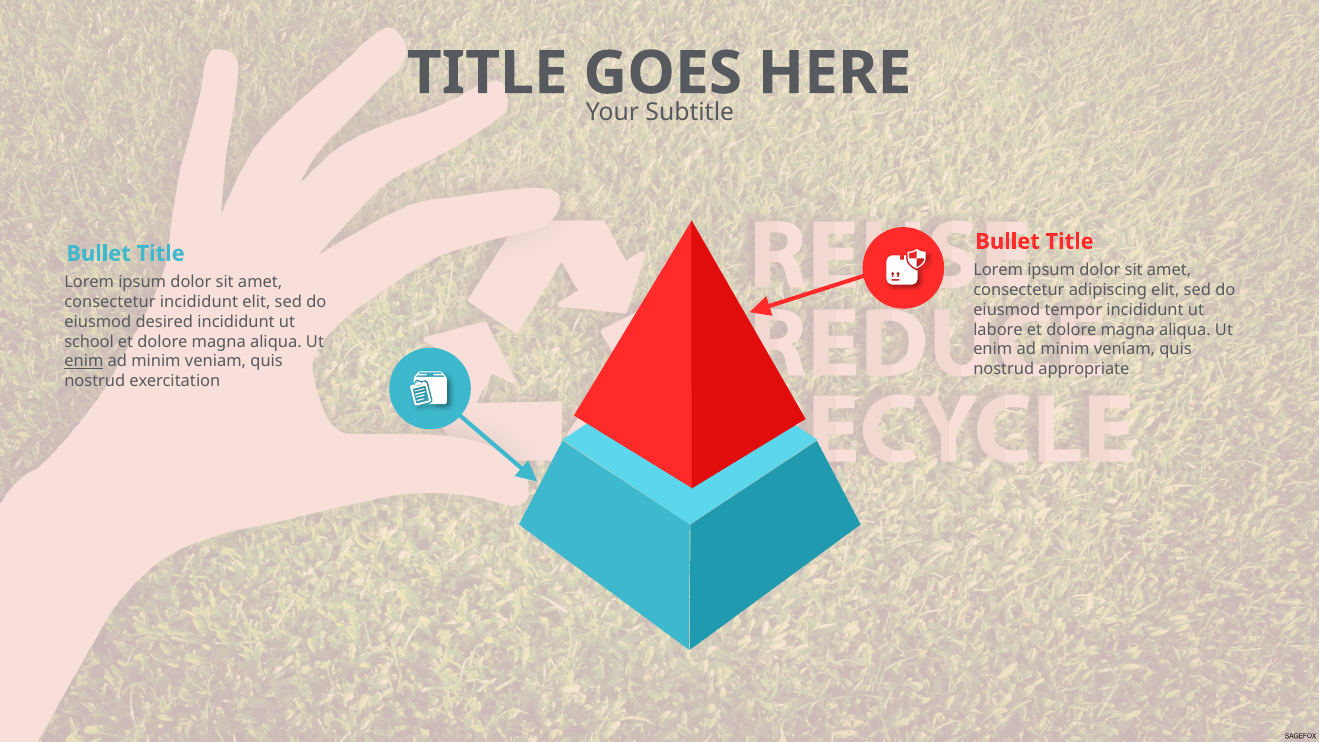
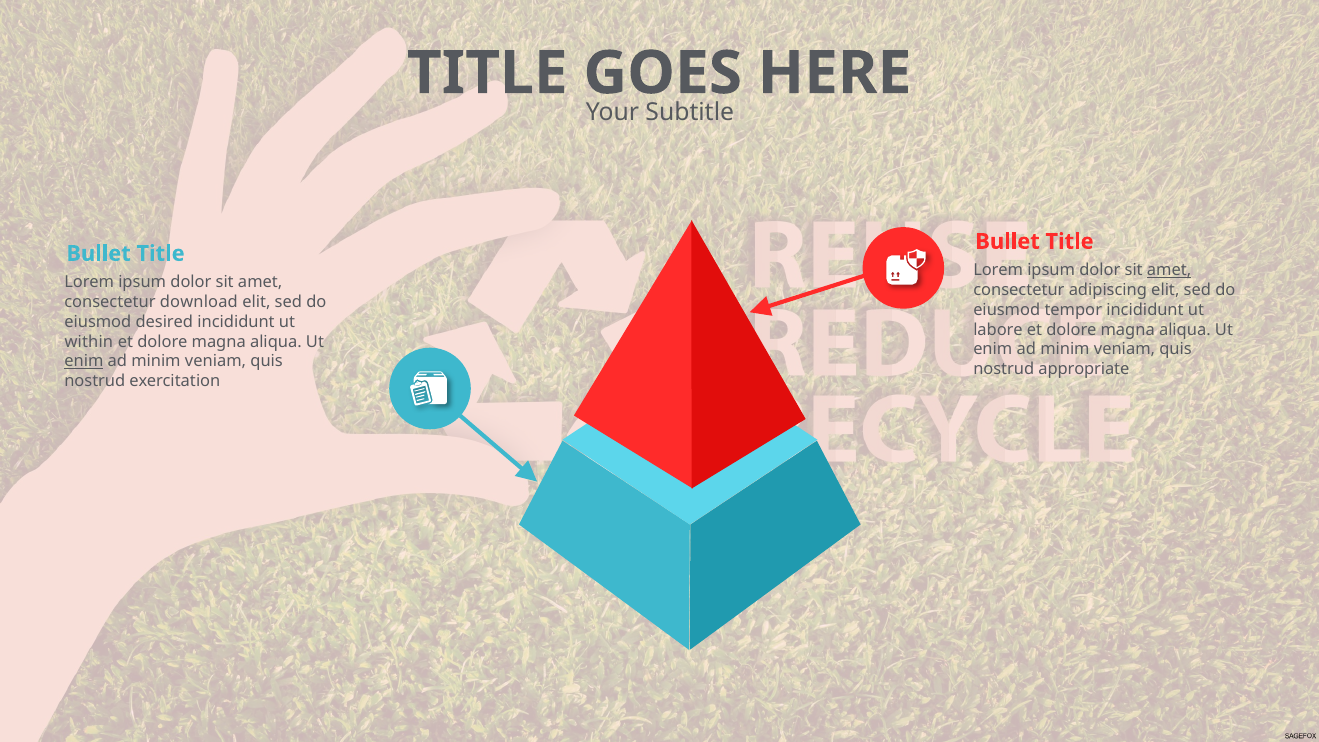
amet at (1169, 270) underline: none -> present
consectetur incididunt: incididunt -> download
school: school -> within
